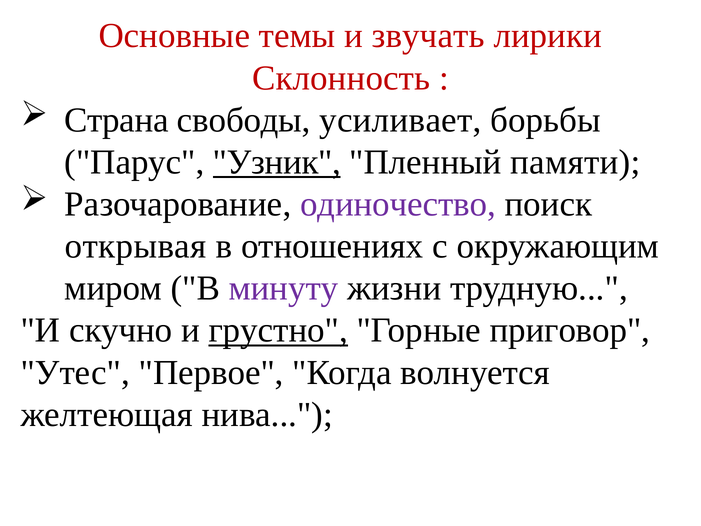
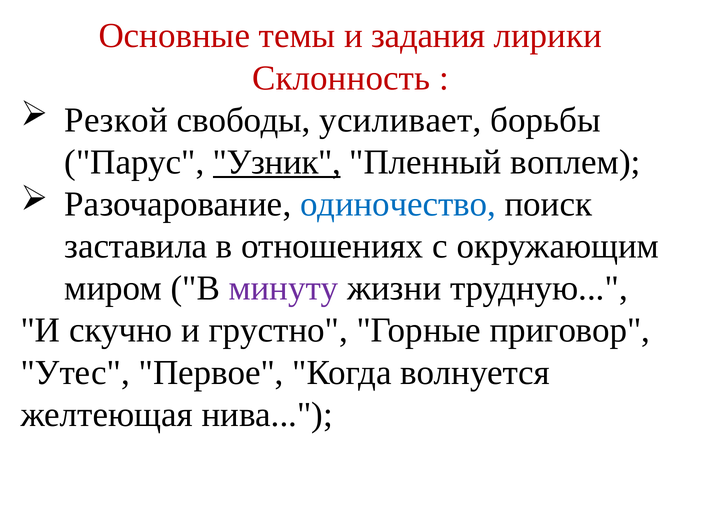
звучать: звучать -> задания
Страна: Страна -> Резкой
памяти: памяти -> воплем
одиночество colour: purple -> blue
открывая: открывая -> заставила
грустно underline: present -> none
